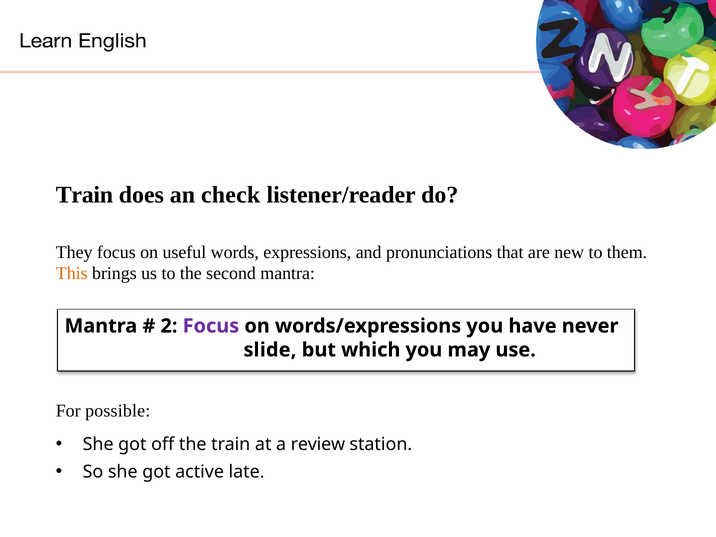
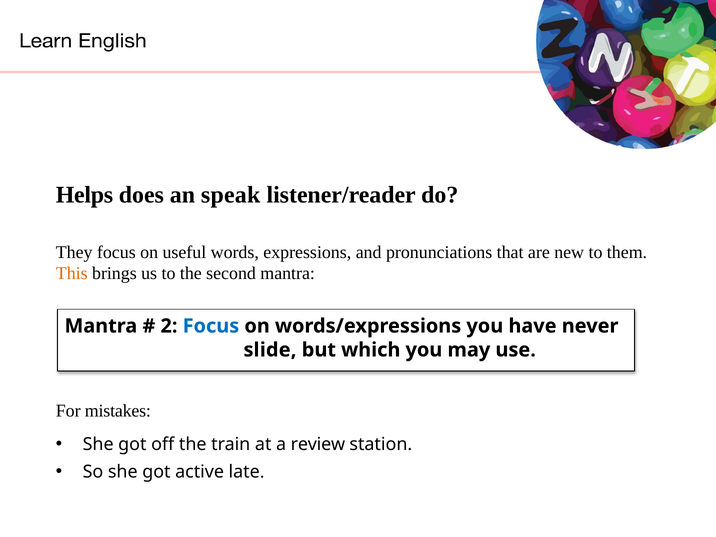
Train at (84, 195): Train -> Helps
check: check -> speak
Focus at (211, 326) colour: purple -> blue
possible: possible -> mistakes
